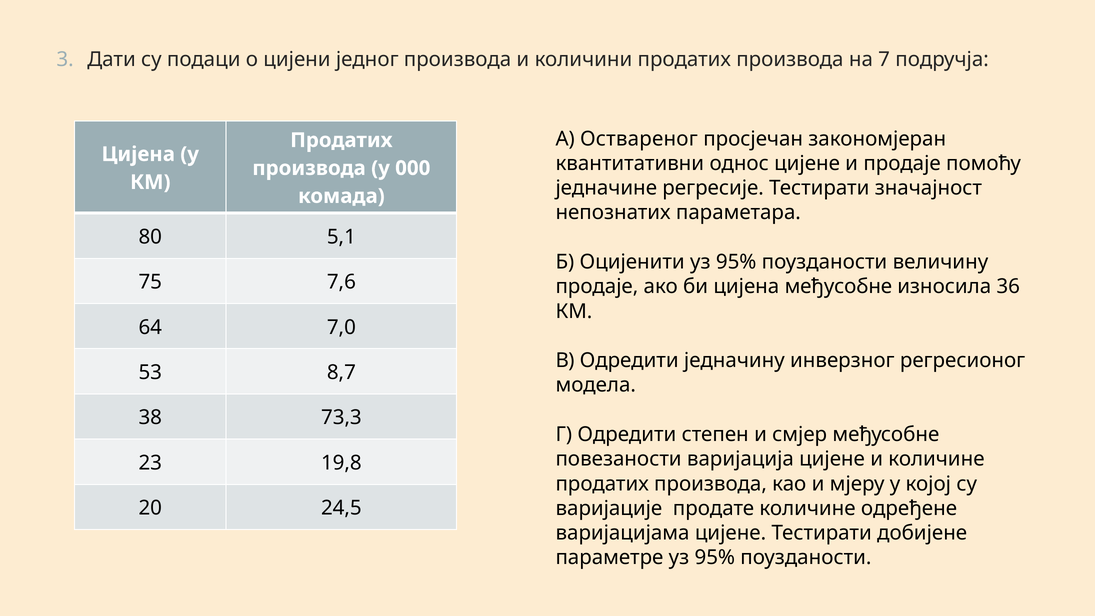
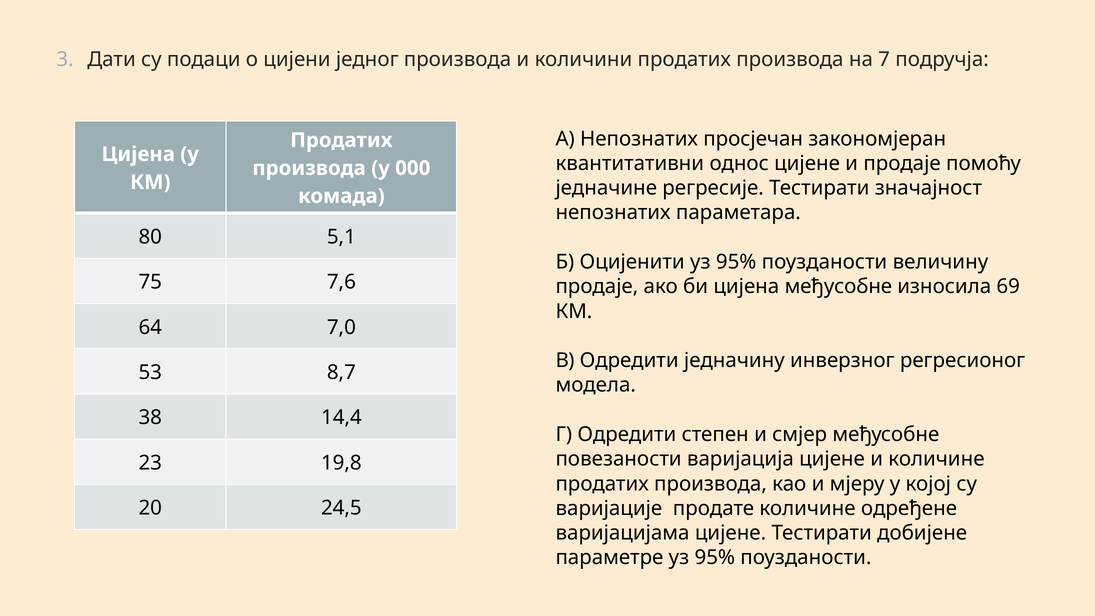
А Оствареног: Оствареног -> Непознатих
36: 36 -> 69
73,3: 73,3 -> 14,4
